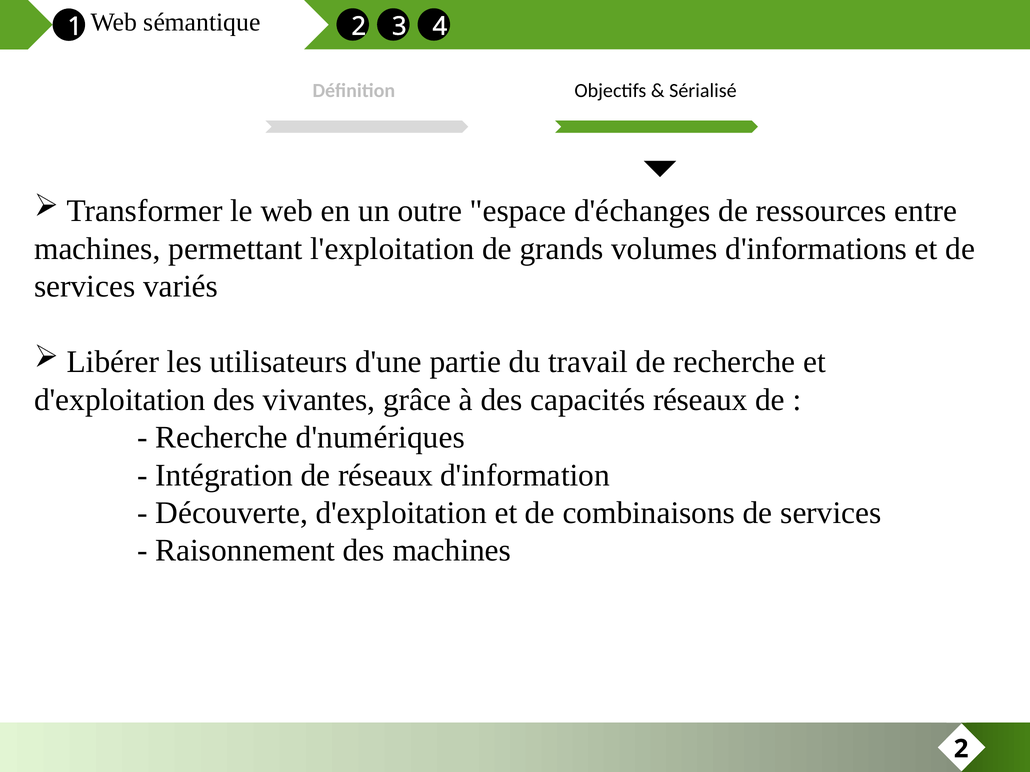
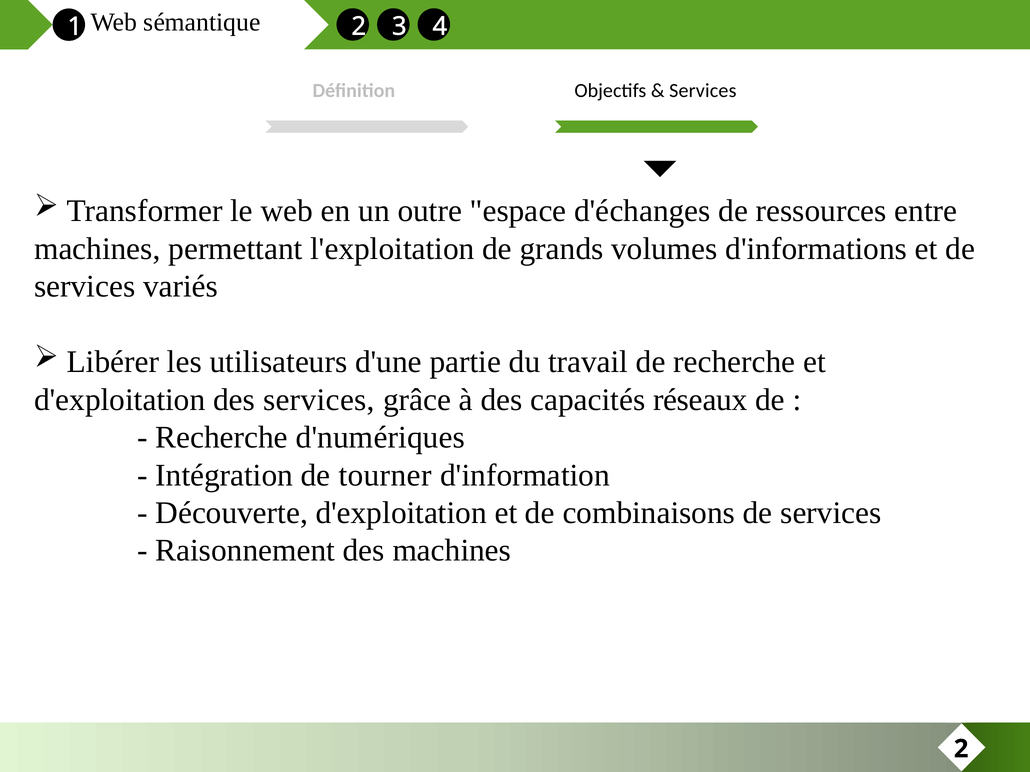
Sérialisé at (703, 91): Sérialisé -> Services
des vivantes: vivantes -> services
de réseaux: réseaux -> tourner
